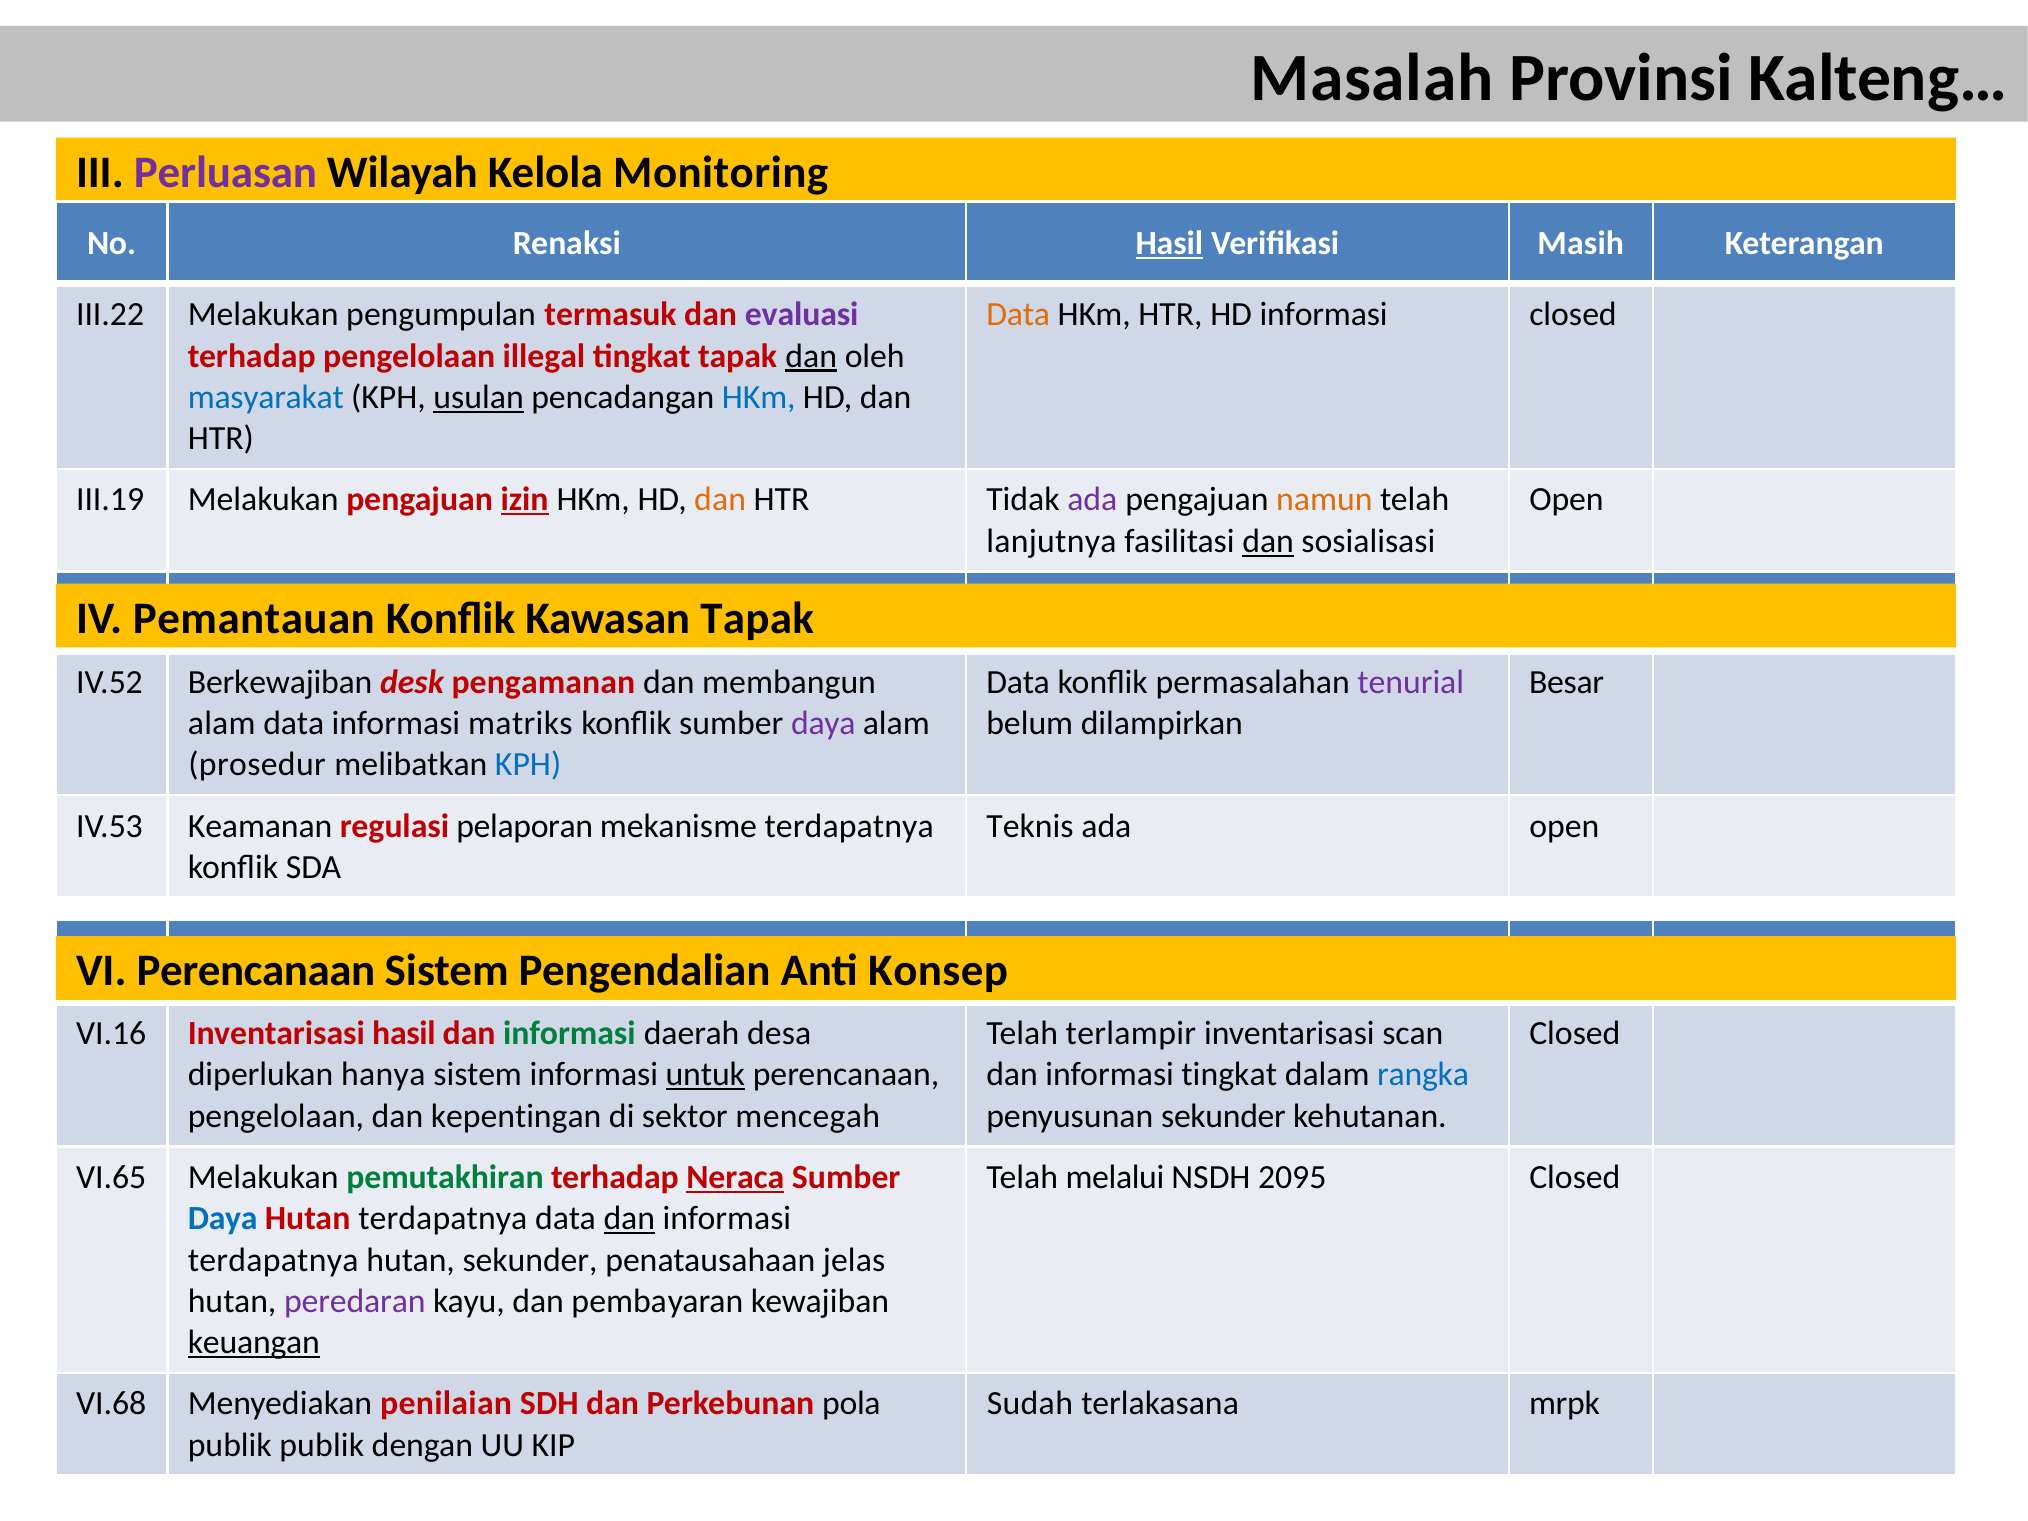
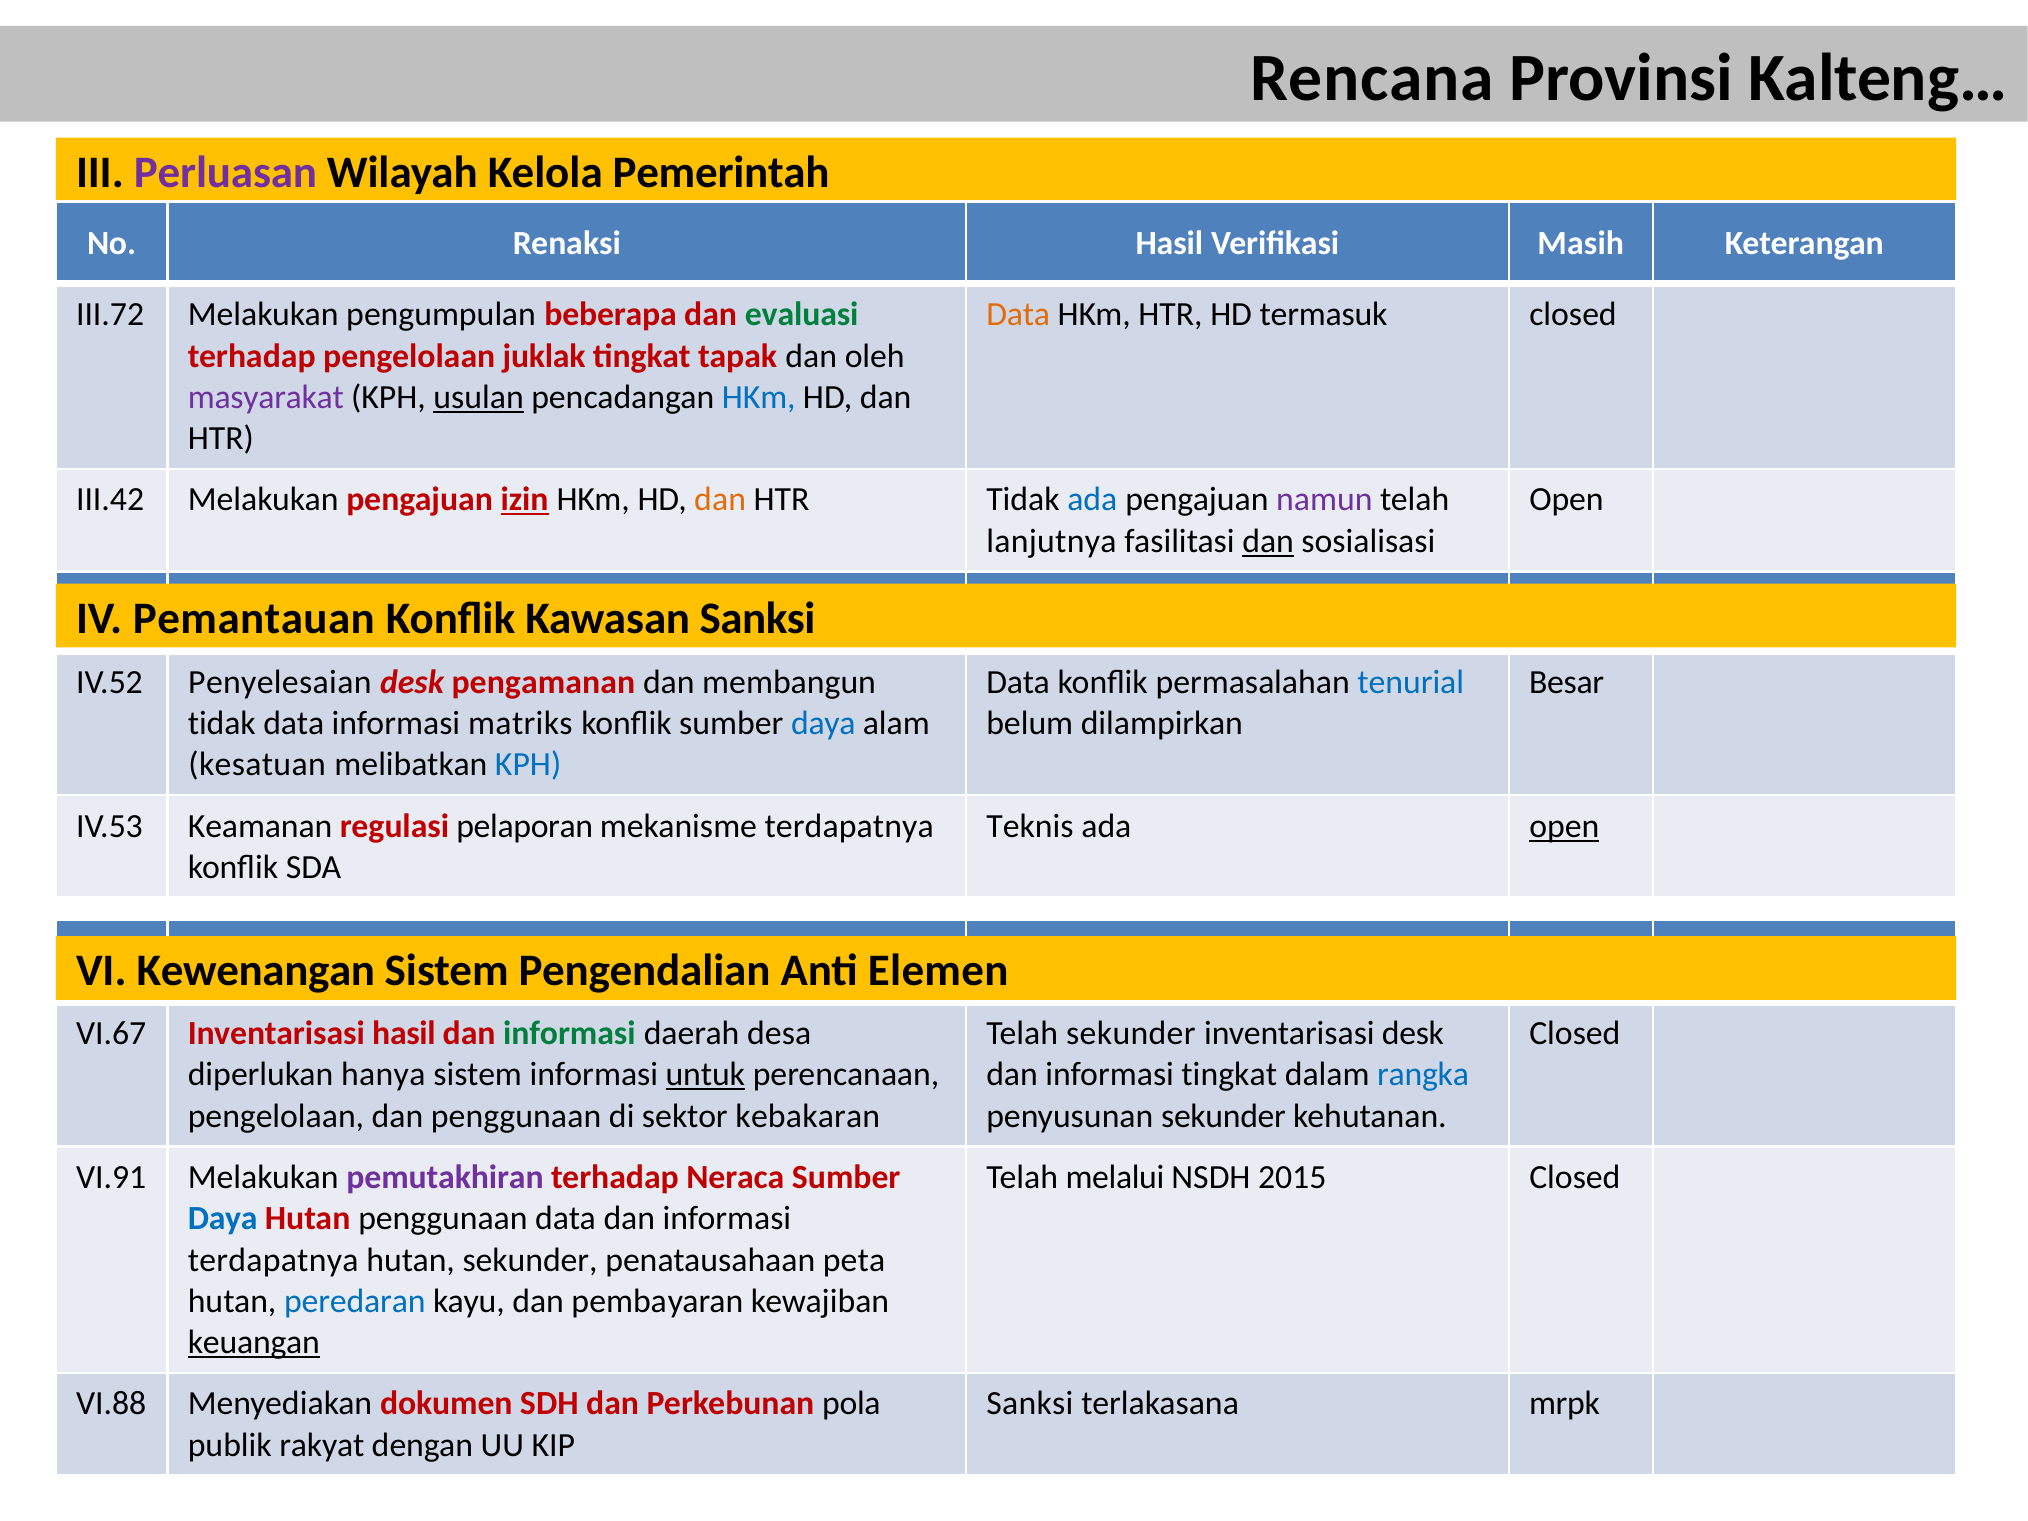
Masalah: Masalah -> Rencana
Monitoring: Monitoring -> Pemerintah
Hasil at (1169, 243) underline: present -> none
III.22: III.22 -> III.72
termasuk: termasuk -> beberapa
evaluasi colour: purple -> green
HD informasi: informasi -> termasuk
illegal: illegal -> juklak
dan at (811, 356) underline: present -> none
masyarakat colour: blue -> purple
III.19: III.19 -> III.42
ada at (1092, 500) colour: purple -> blue
namun colour: orange -> purple
Tapak at (757, 619): Tapak -> Sanksi
Berkewajiban: Berkewajiban -> Penyelesaian
tenurial colour: purple -> blue
alam at (222, 723): alam -> tidak
daya at (823, 723) colour: purple -> blue
prosedur: prosedur -> kesatuan
open at (1564, 826) underline: none -> present
Perencanaan at (256, 971): Perencanaan -> Kewenangan
Konsep: Konsep -> Elemen
VI.16: VI.16 -> VI.67
Telah terlampir: terlampir -> sekunder
inventarisasi scan: scan -> desk
dan kepentingan: kepentingan -> penggunaan
mencegah: mencegah -> kebakaran
VI.65: VI.65 -> VI.91
pemutakhiran colour: green -> purple
Neraca underline: present -> none
2095: 2095 -> 2015
Hutan terdapatnya: terdapatnya -> penggunaan
dan at (629, 1219) underline: present -> none
jelas: jelas -> peta
peredaran colour: purple -> blue
VI.68: VI.68 -> VI.88
penilaian: penilaian -> dokumen
Sudah at (1030, 1404): Sudah -> Sanksi
publik publik: publik -> rakyat
